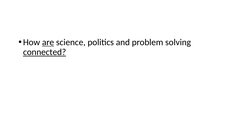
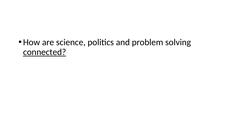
are underline: present -> none
